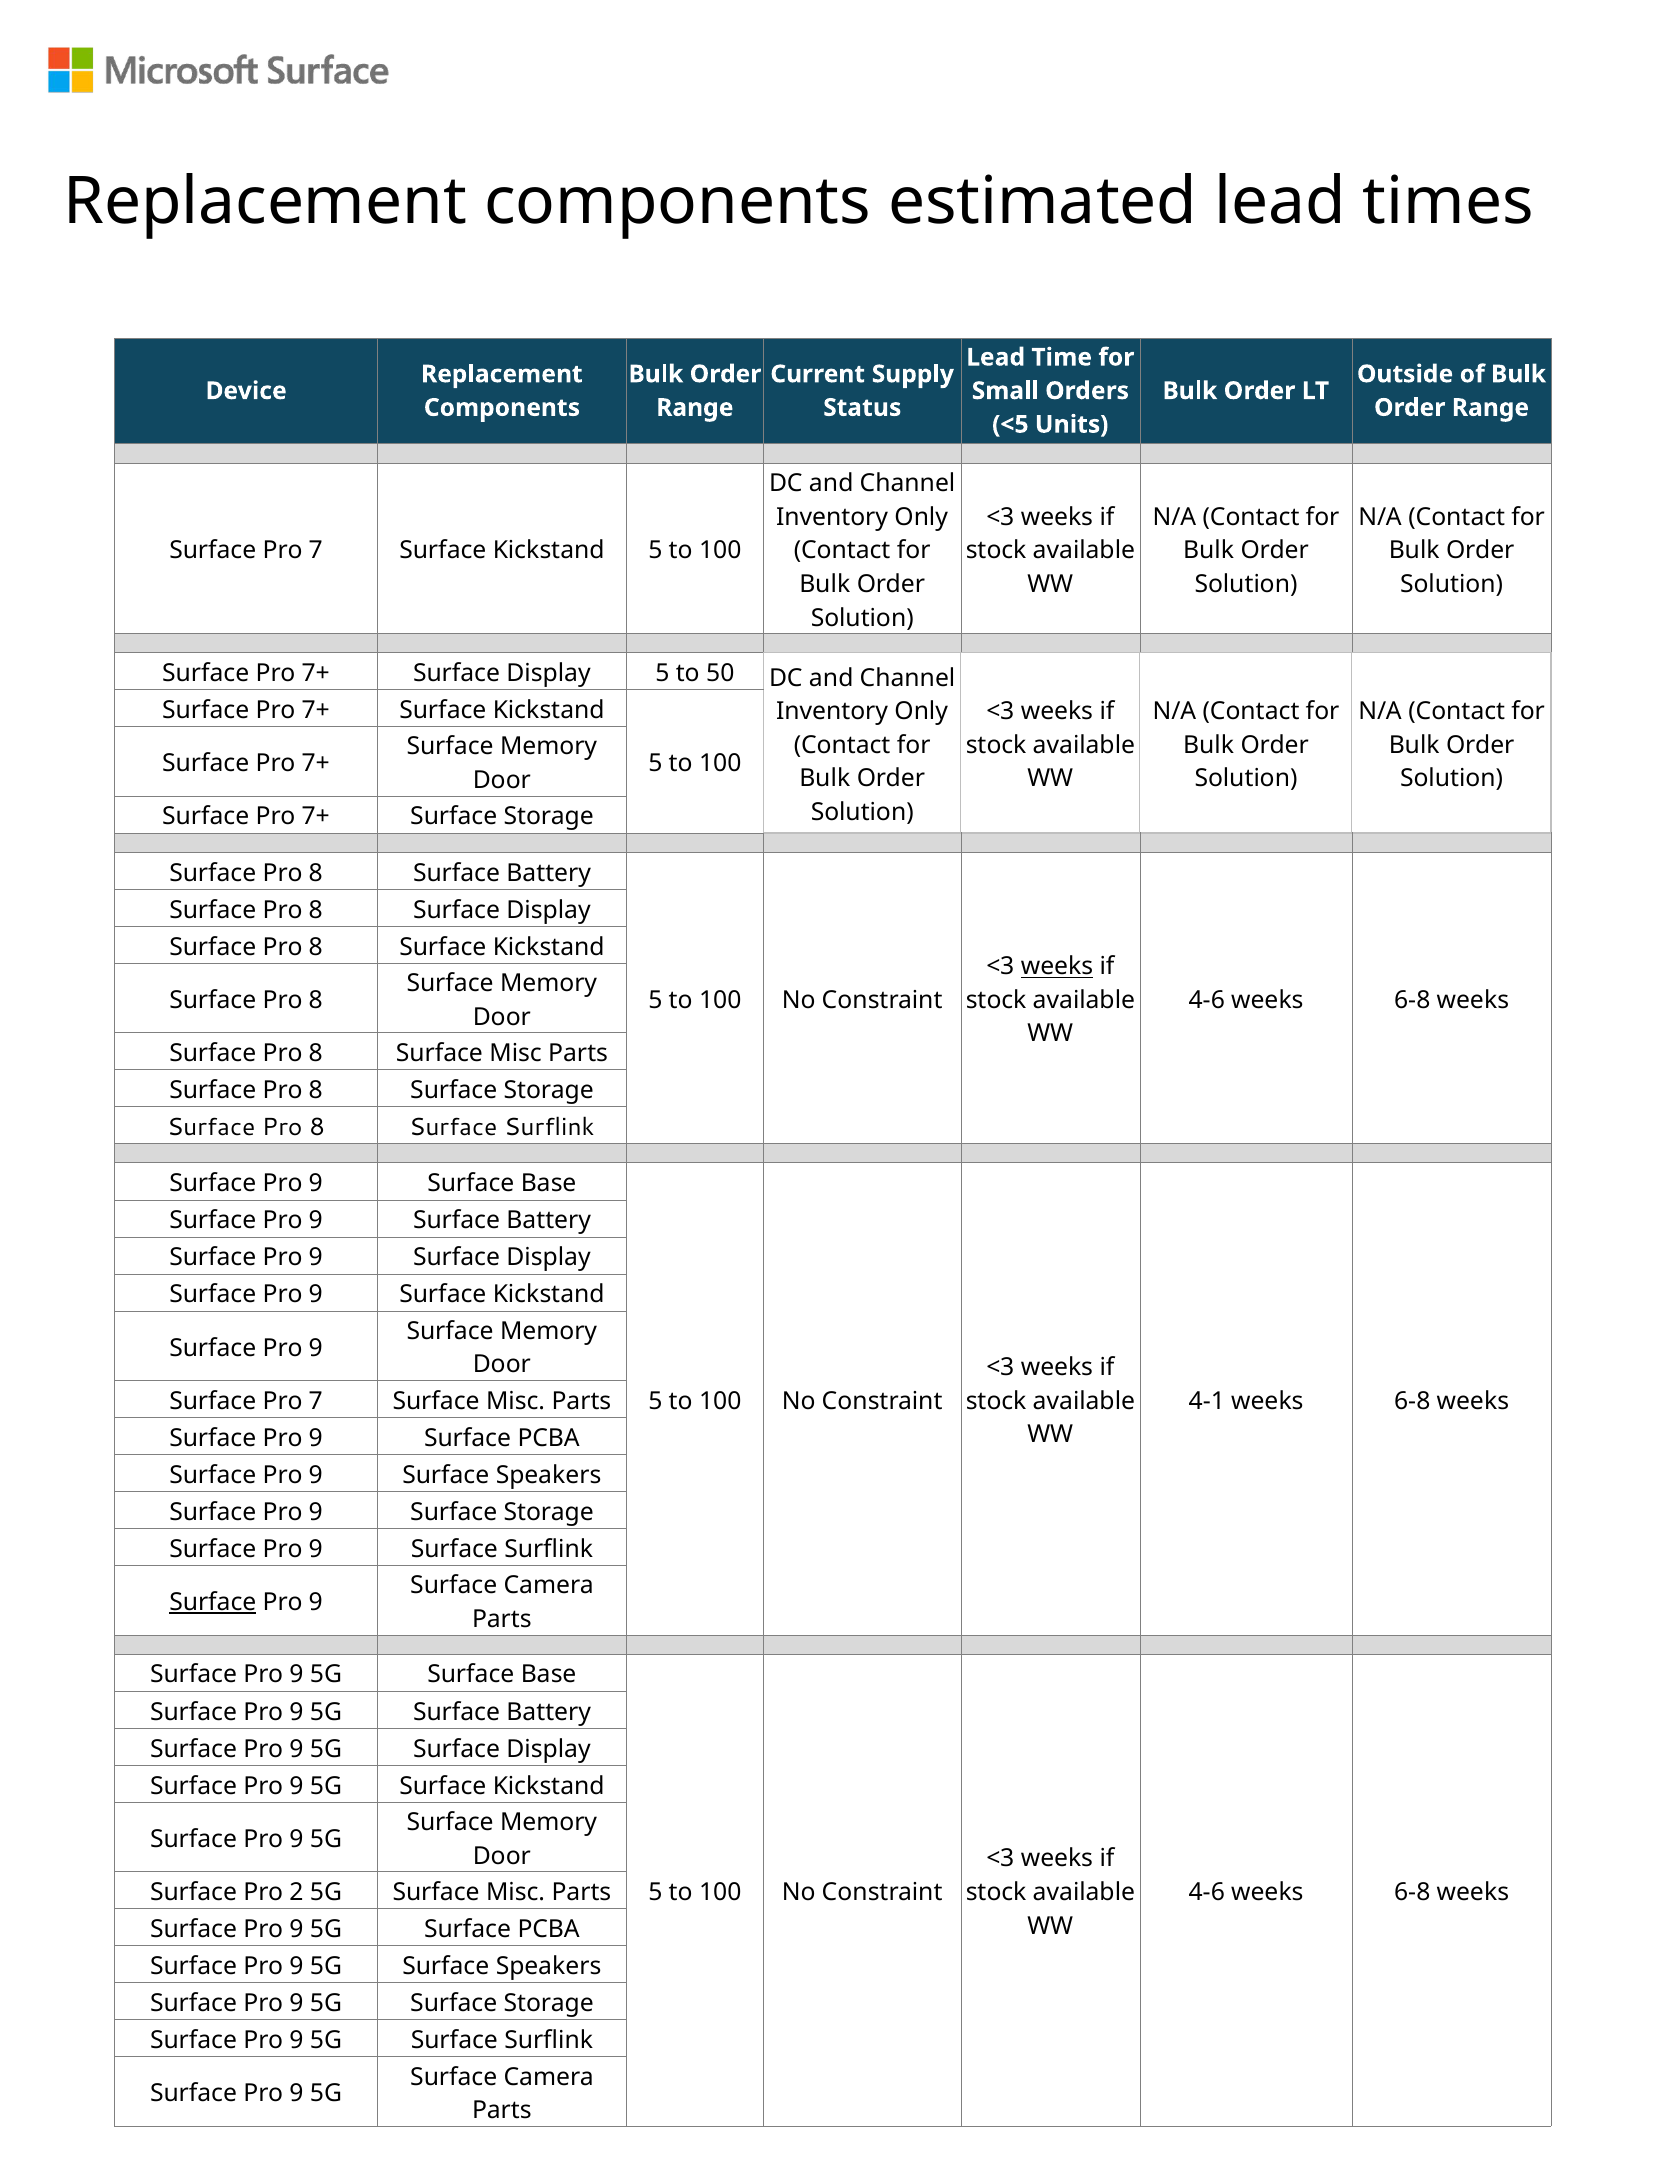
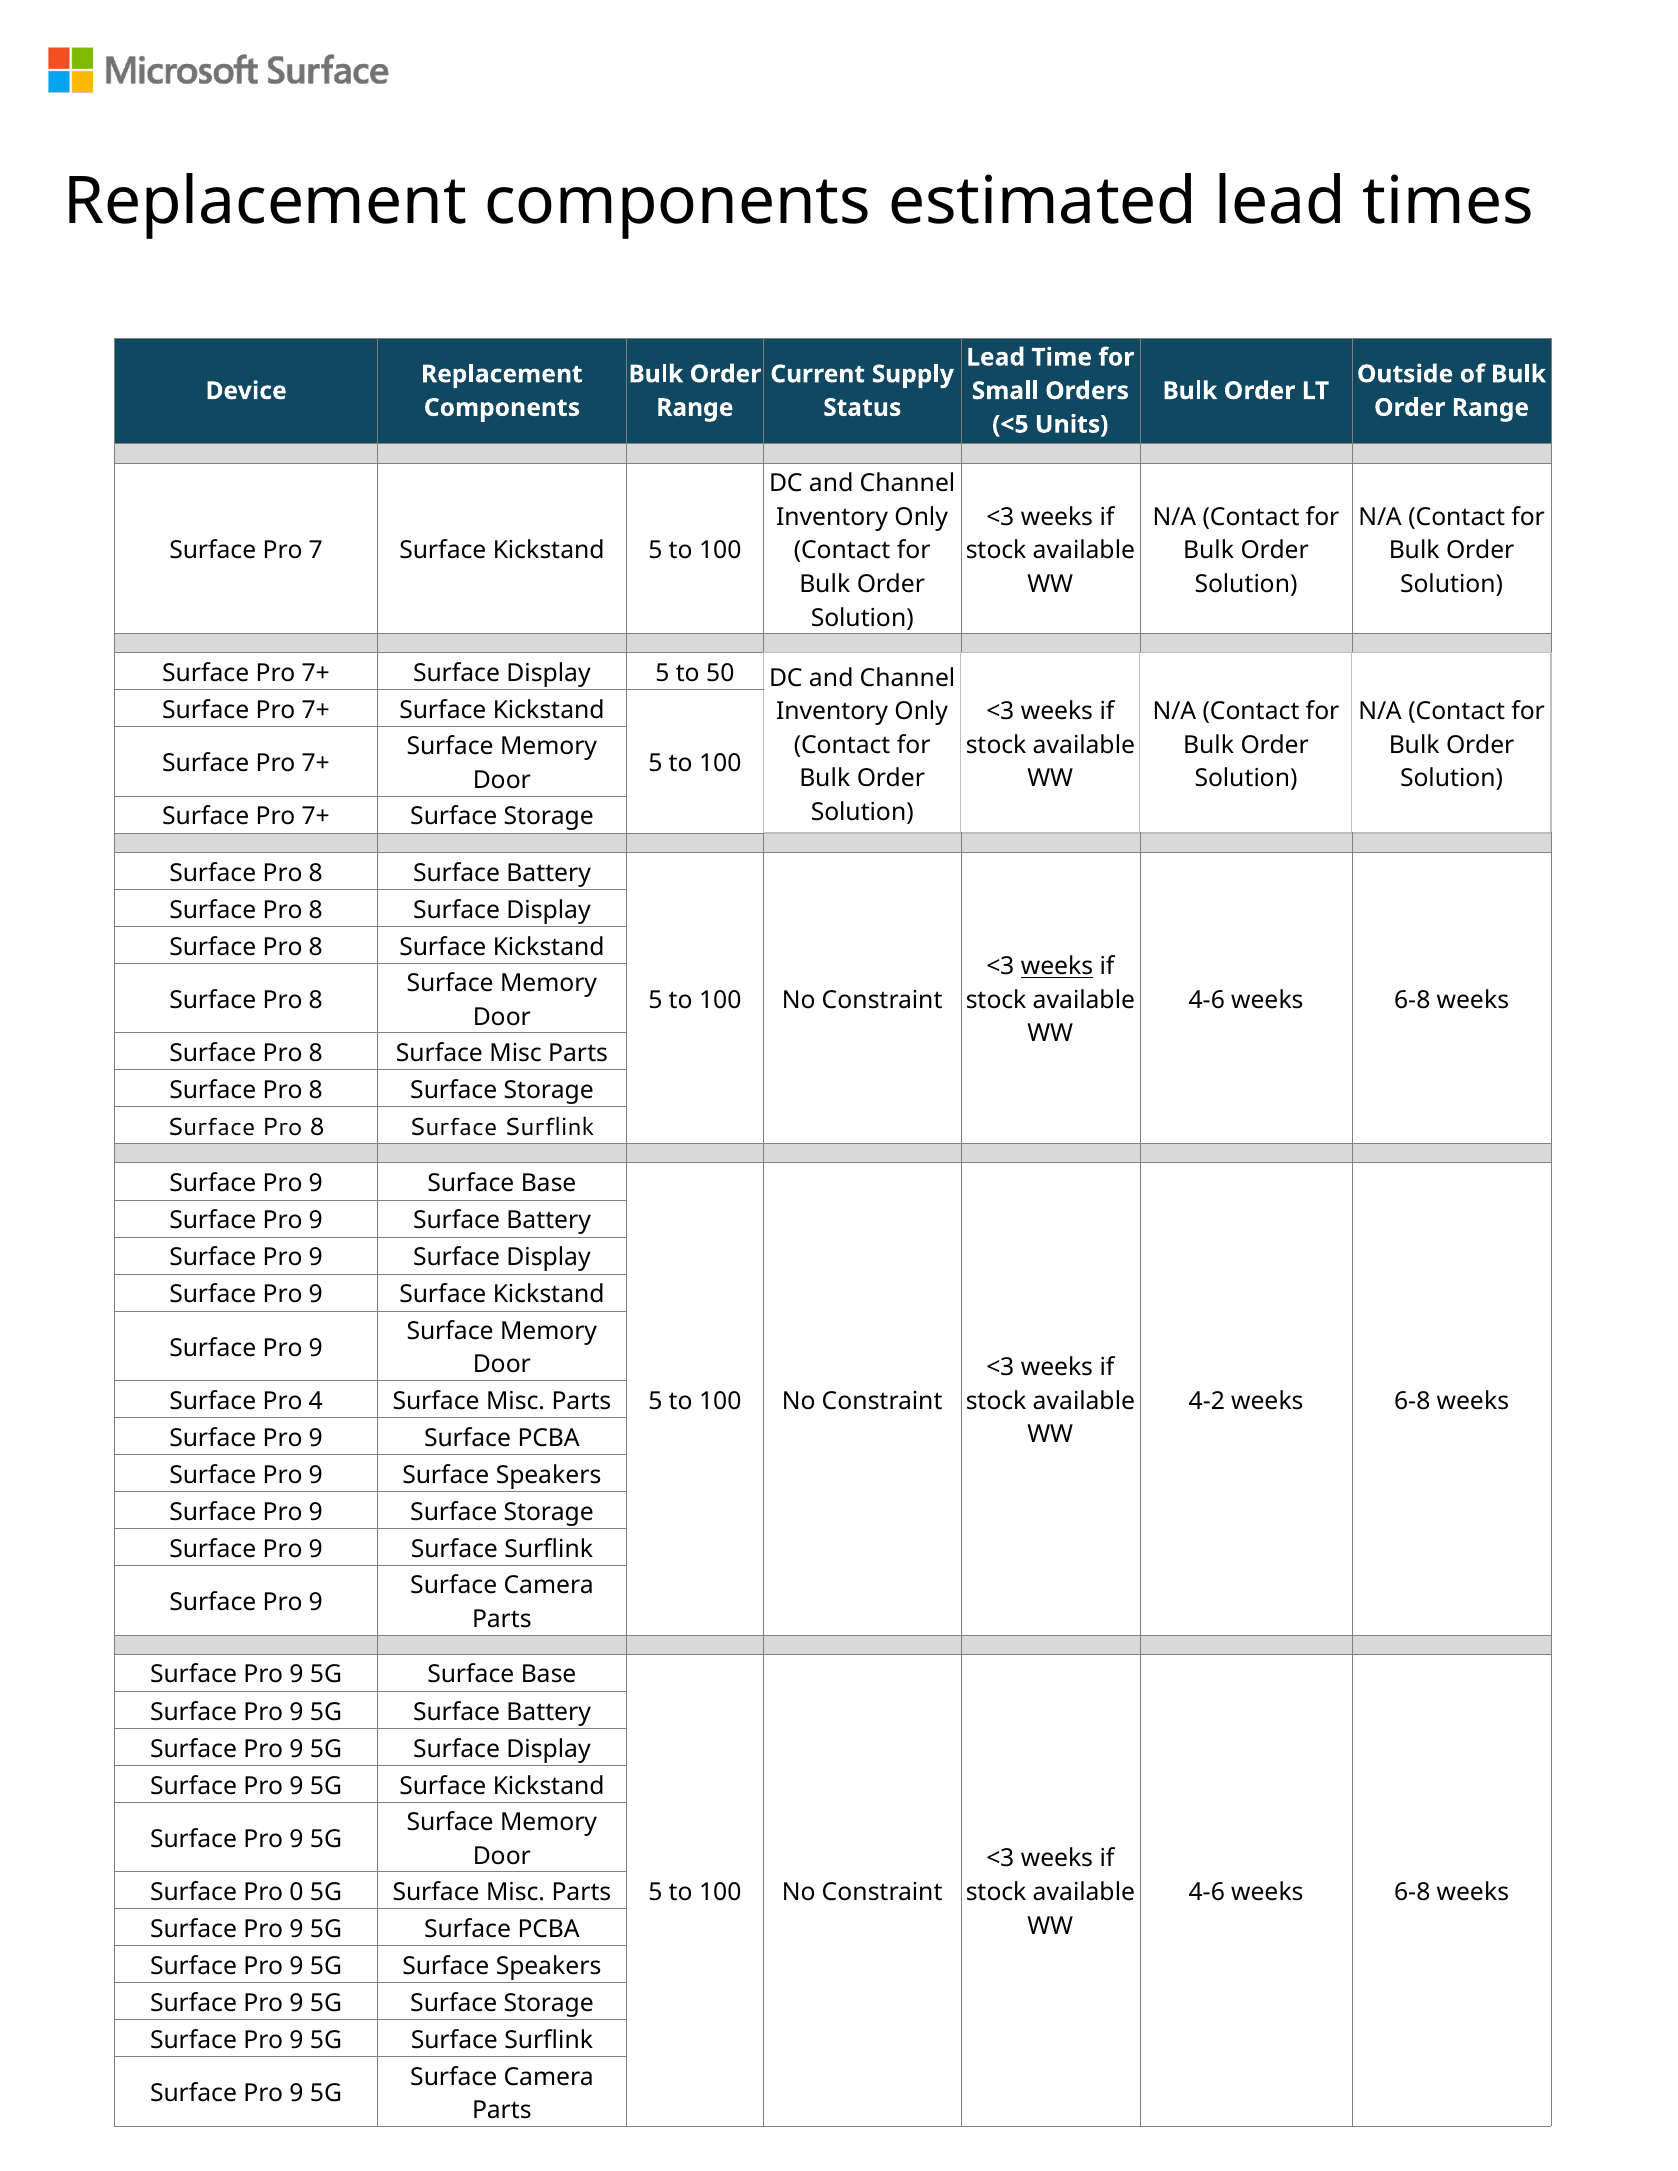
7 at (316, 1401): 7 -> 4
4-1: 4-1 -> 4-2
Surface at (213, 1603) underline: present -> none
2: 2 -> 0
